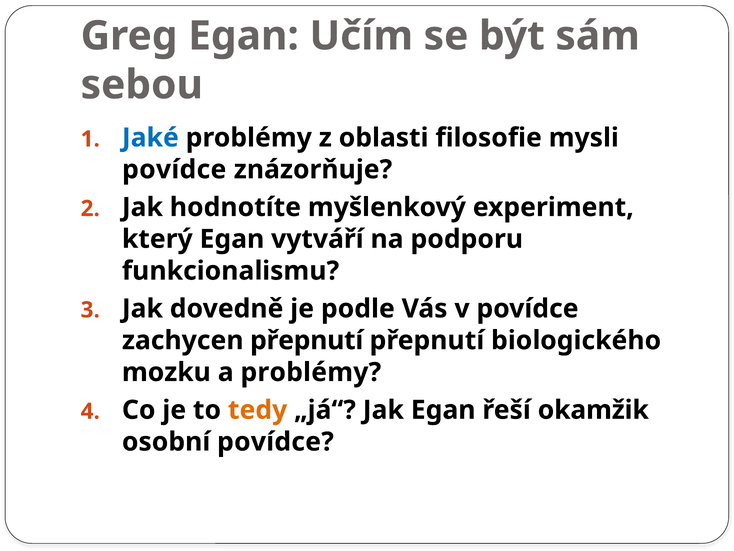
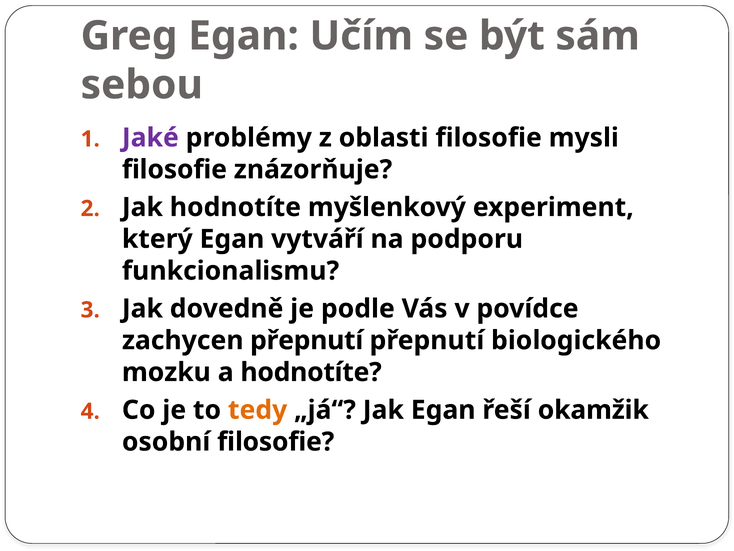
Jaké colour: blue -> purple
povídce at (174, 169): povídce -> filosofie
a problémy: problémy -> hodnotíte
osobní povídce: povídce -> filosofie
